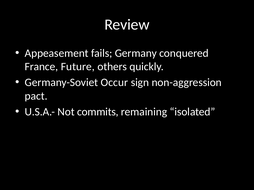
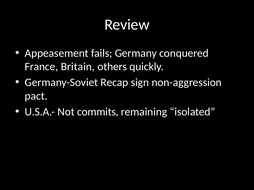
Future: Future -> Britain
Occur: Occur -> Recap
